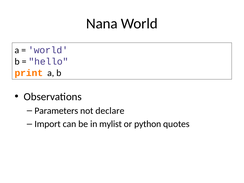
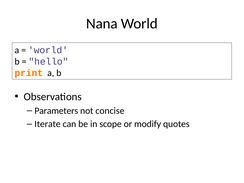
declare: declare -> concise
Import: Import -> Iterate
mylist: mylist -> scope
python: python -> modify
